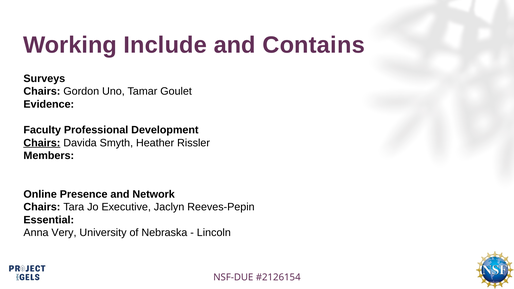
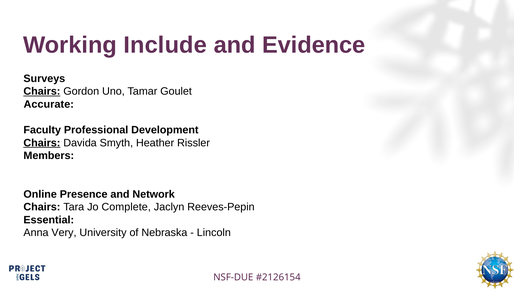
Contains: Contains -> Evidence
Chairs at (42, 91) underline: none -> present
Evidence: Evidence -> Accurate
Executive: Executive -> Complete
